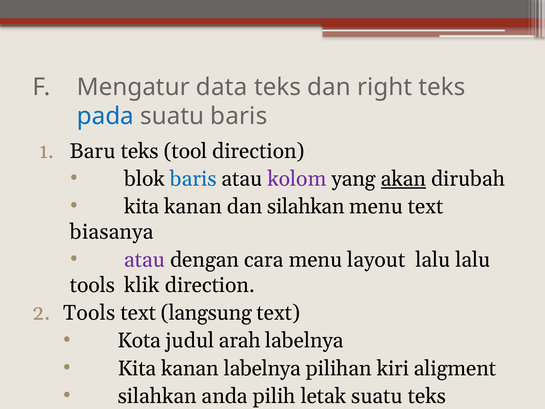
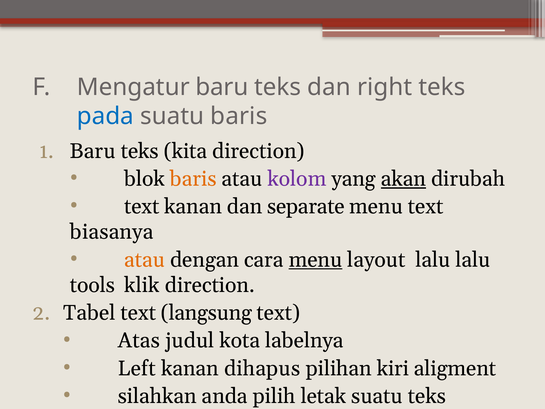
Mengatur data: data -> baru
tool: tool -> kita
baris at (193, 179) colour: blue -> orange
kita at (142, 206): kita -> text
dan silahkan: silahkan -> separate
atau at (145, 260) colour: purple -> orange
menu at (315, 260) underline: none -> present
Tools at (89, 313): Tools -> Tabel
Kota: Kota -> Atas
arah: arah -> kota
Kita at (137, 368): Kita -> Left
kanan labelnya: labelnya -> dihapus
